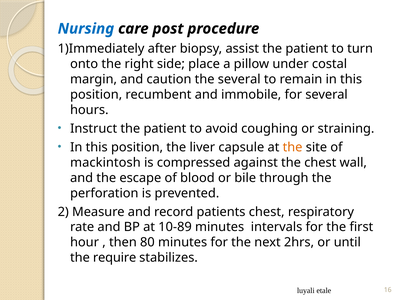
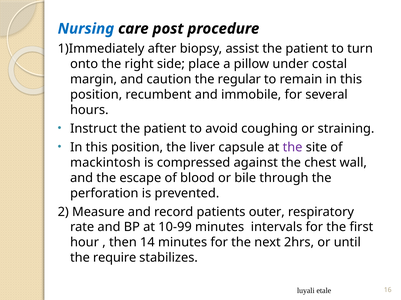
the several: several -> regular
the at (293, 148) colour: orange -> purple
patients chest: chest -> outer
10-89: 10-89 -> 10-99
80: 80 -> 14
